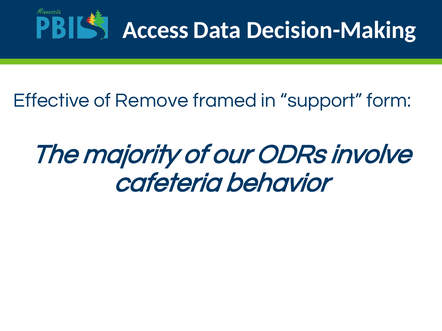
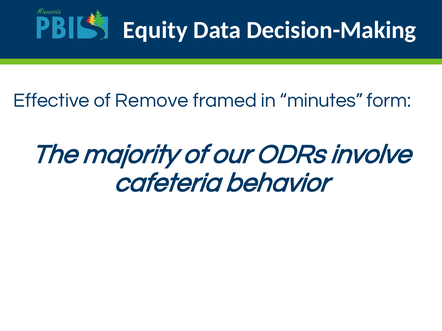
Access: Access -> Equity
support: support -> minutes
